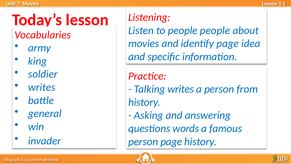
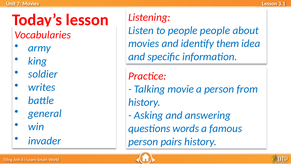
identify page: page -> them
Talking writes: writes -> movie
person page: page -> pairs
